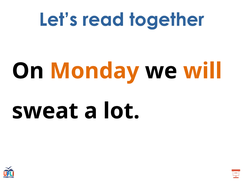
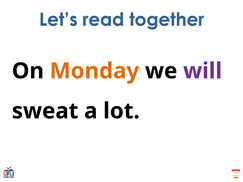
will colour: orange -> purple
